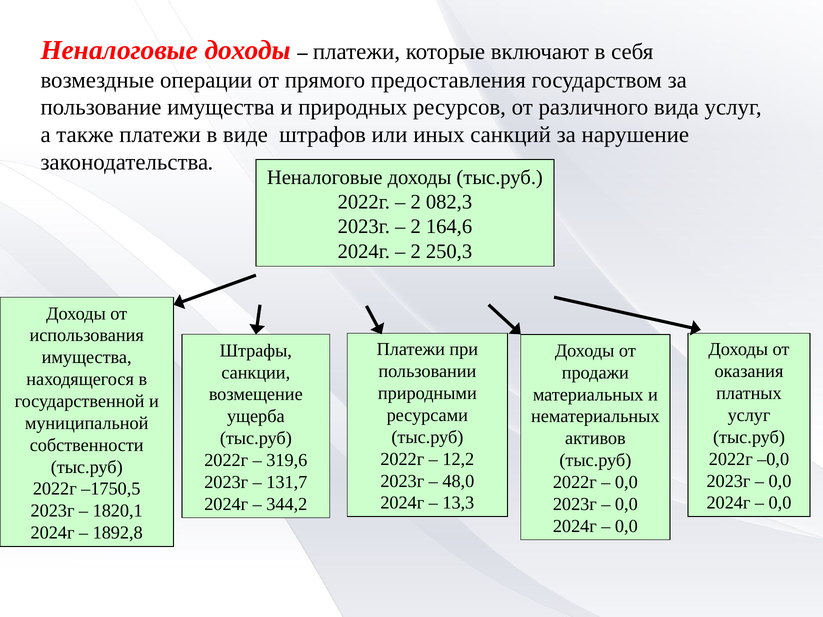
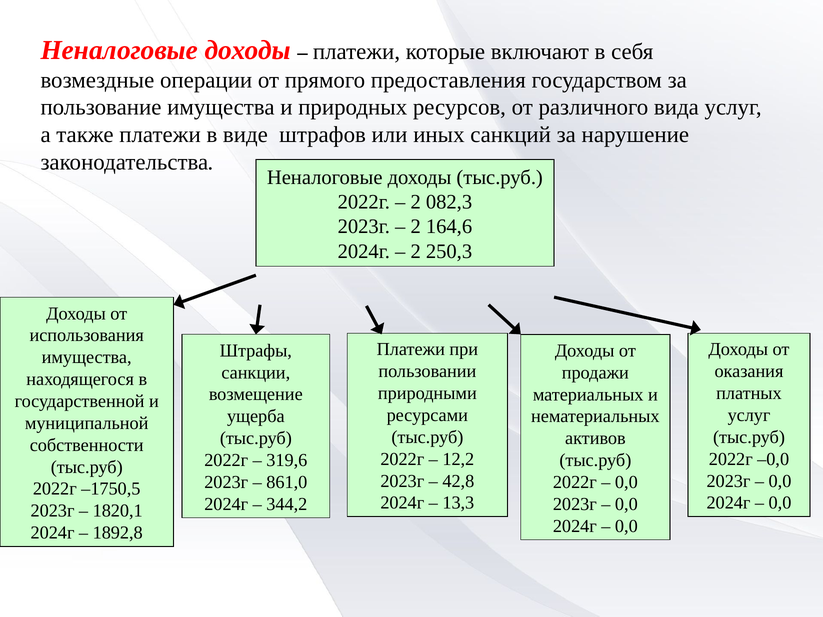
48,0: 48,0 -> 42,8
131,7: 131,7 -> 861,0
